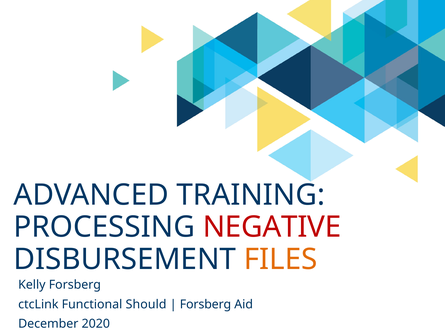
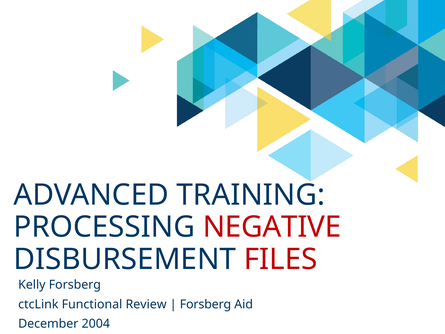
FILES colour: orange -> red
Should: Should -> Review
2020: 2020 -> 2004
